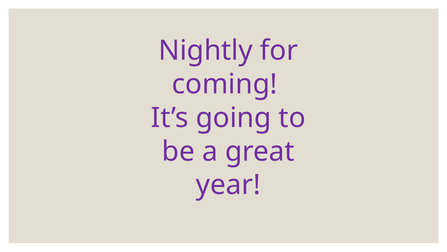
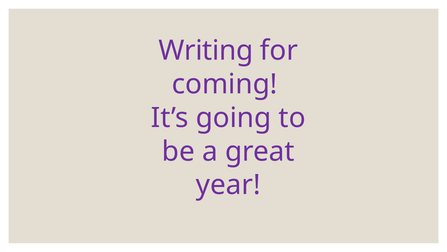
Nightly: Nightly -> Writing
